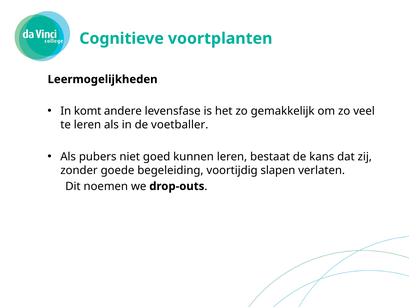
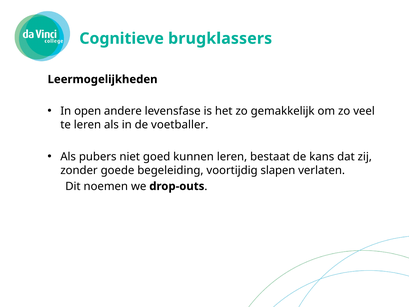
voortplanten: voortplanten -> brugklassers
komt: komt -> open
